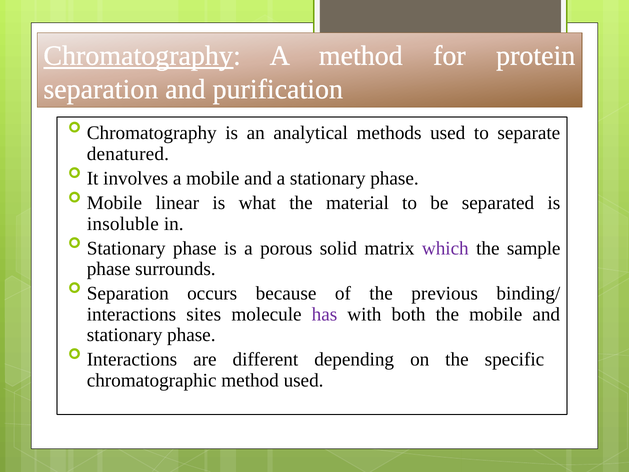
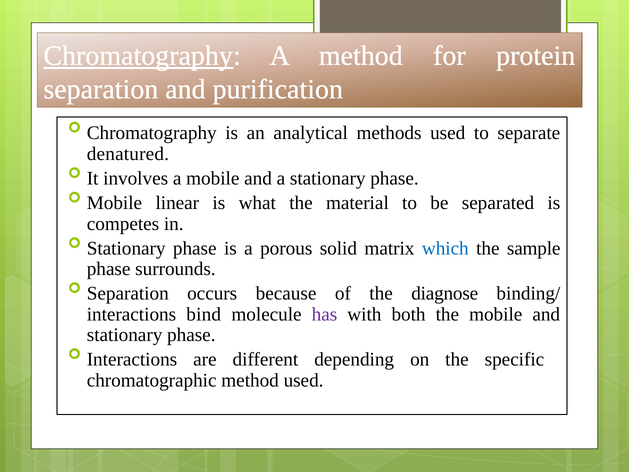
insoluble: insoluble -> competes
which colour: purple -> blue
previous: previous -> diagnose
sites: sites -> bind
